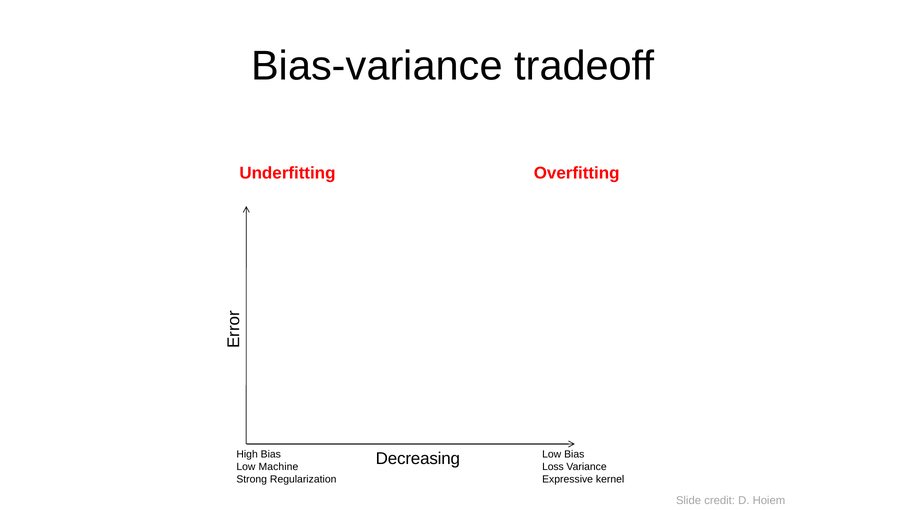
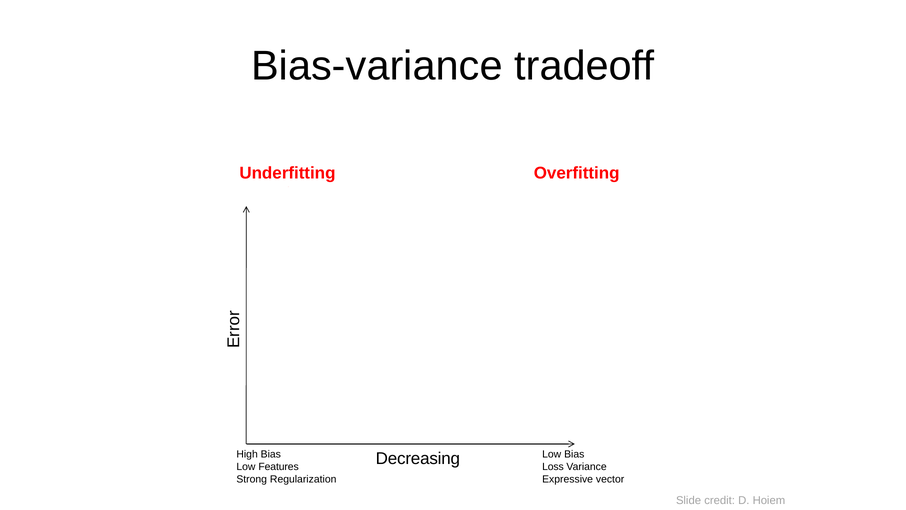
Machine: Machine -> Features
kernel: kernel -> vector
